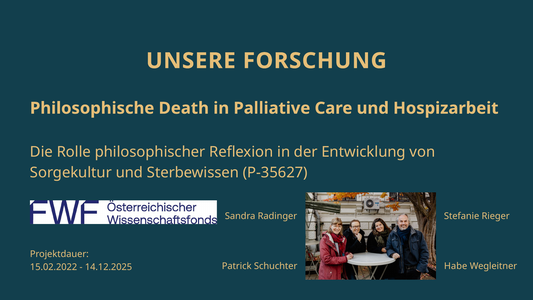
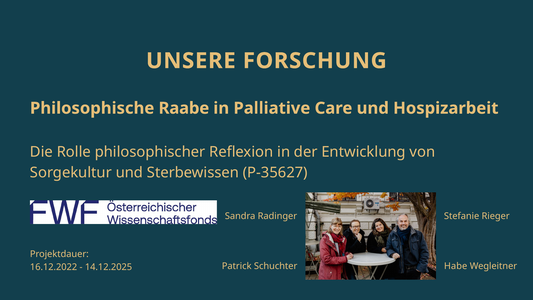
Death: Death -> Raabe
15.02.2022: 15.02.2022 -> 16.12.2022
